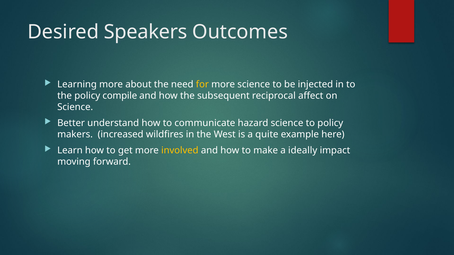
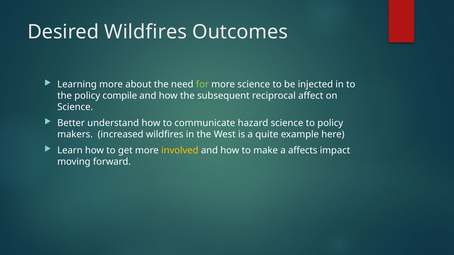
Desired Speakers: Speakers -> Wildfires
for colour: yellow -> light green
ideally: ideally -> affects
